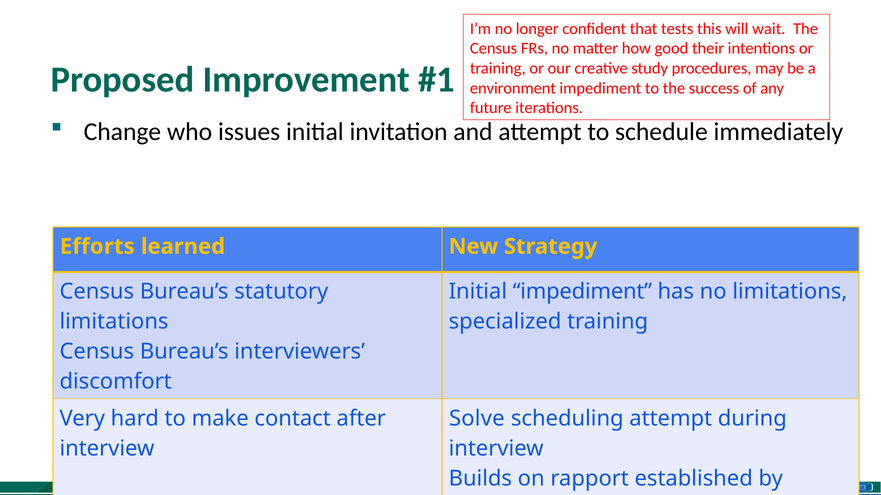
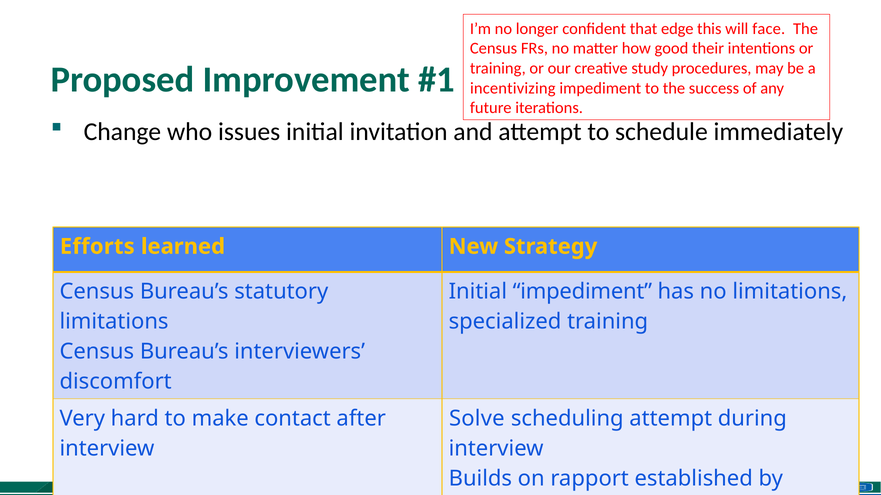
tests: tests -> edge
wait: wait -> face
environment: environment -> incentivizing
